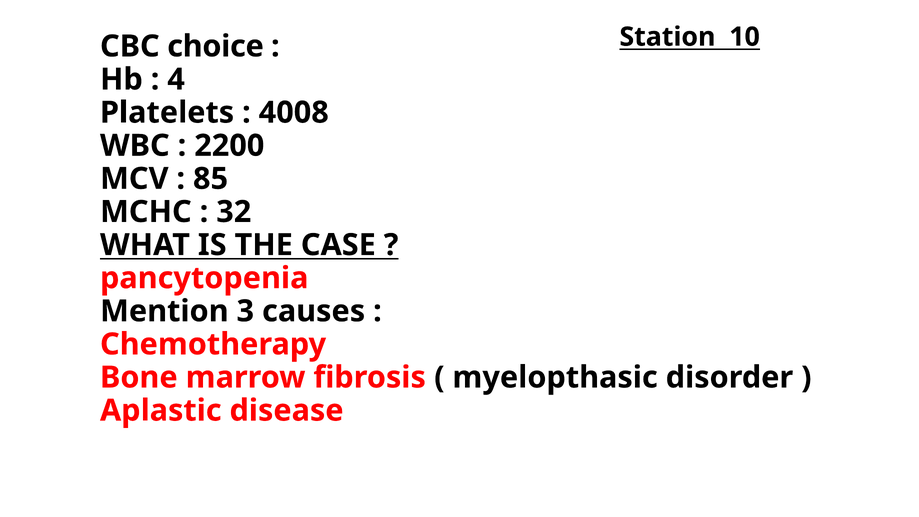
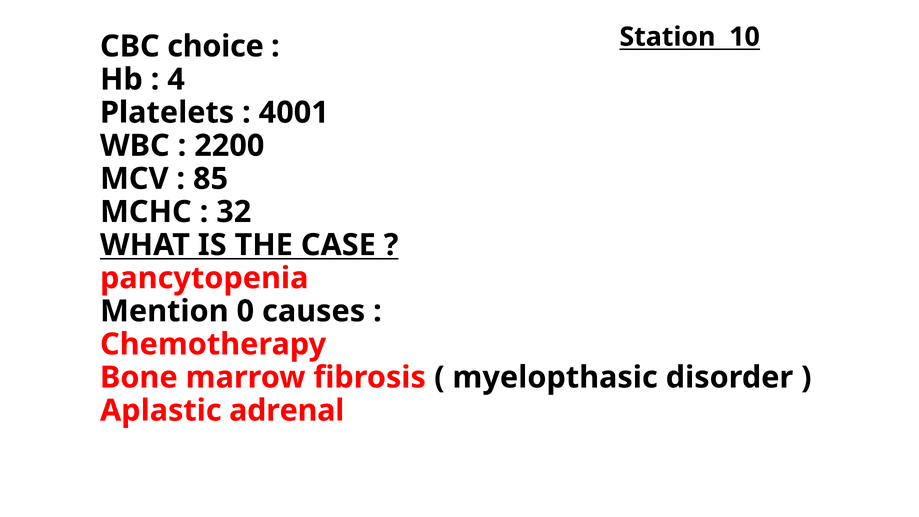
4008: 4008 -> 4001
3: 3 -> 0
disease: disease -> adrenal
